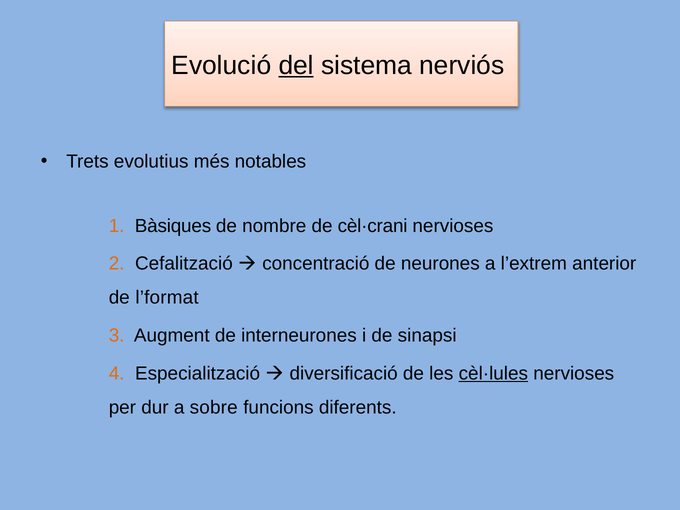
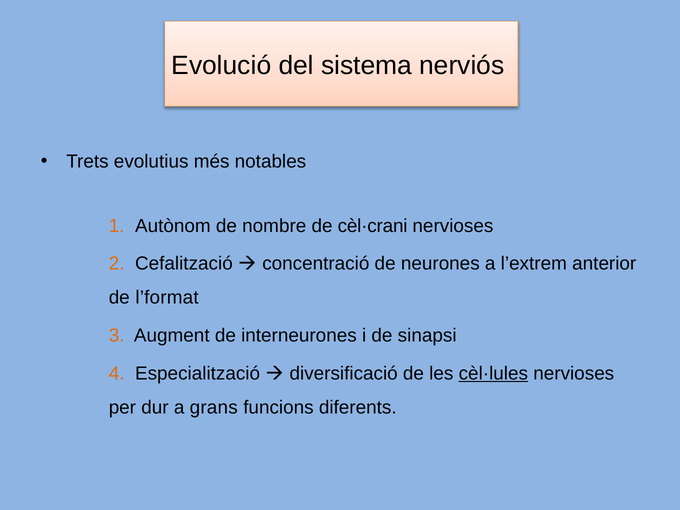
del underline: present -> none
Bàsiques: Bàsiques -> Autònom
sobre: sobre -> grans
